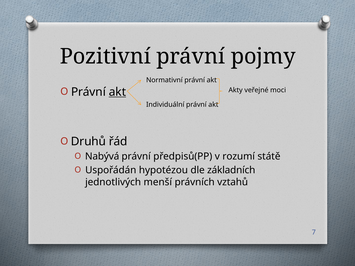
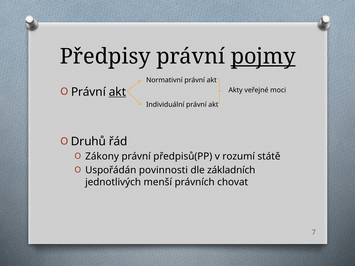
Pozitivní: Pozitivní -> Předpisy
pojmy underline: none -> present
Nabývá: Nabývá -> Zákony
hypotézou: hypotézou -> povinnosti
vztahů: vztahů -> chovat
